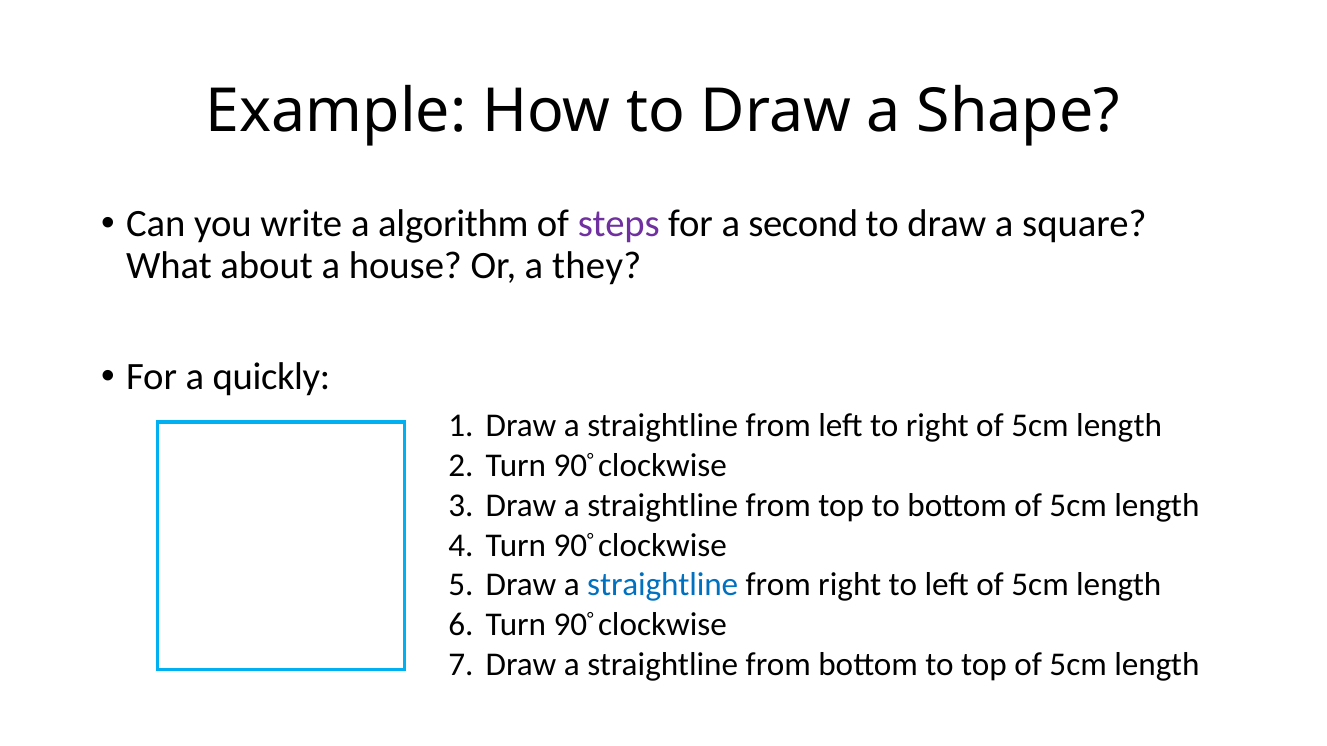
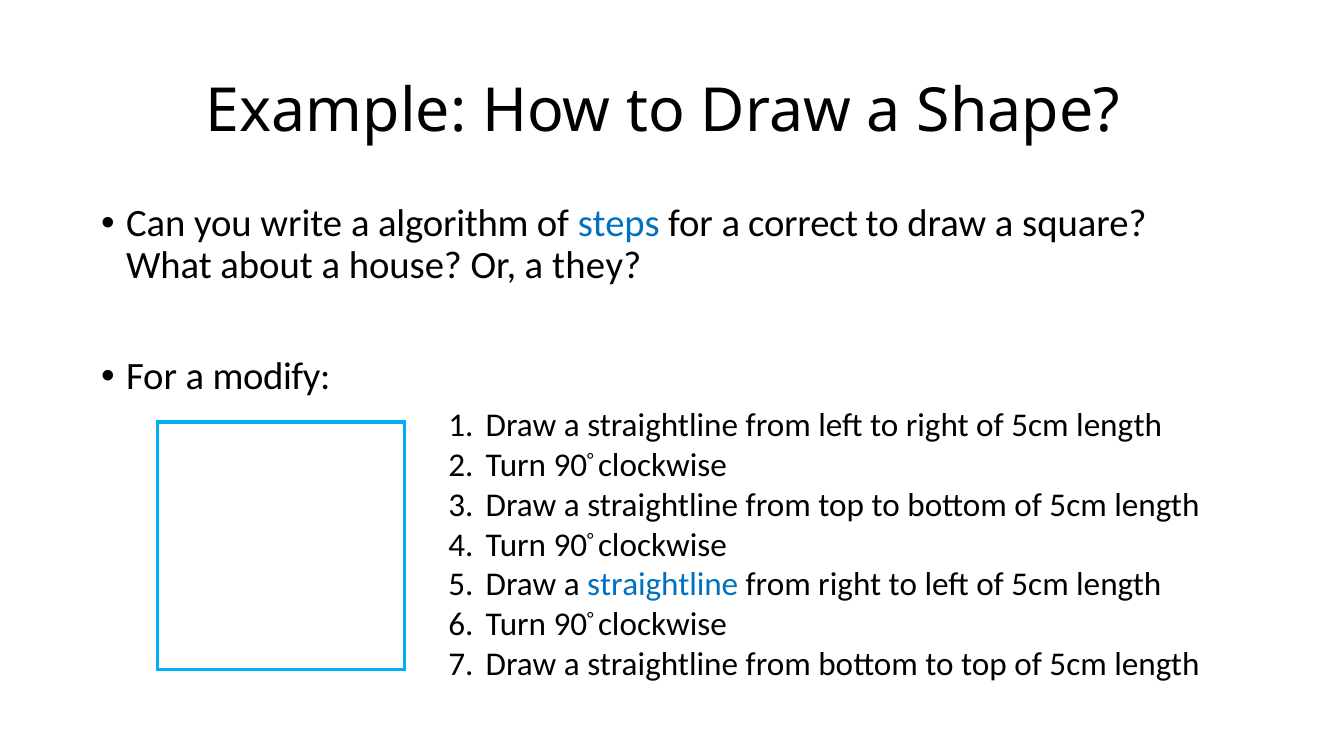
steps colour: purple -> blue
second: second -> correct
quickly: quickly -> modify
